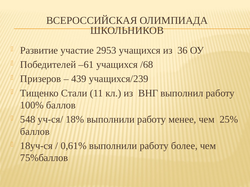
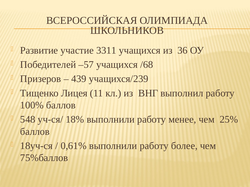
2953: 2953 -> 3311
–61: –61 -> –57
Стали: Стали -> Лицея
